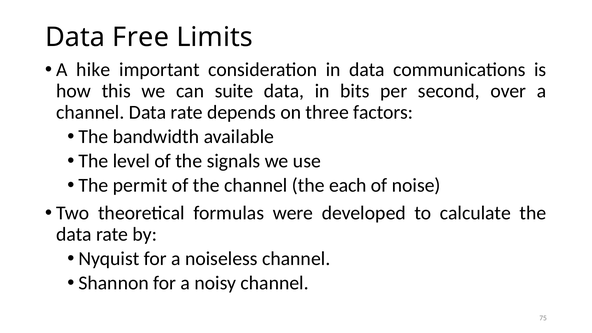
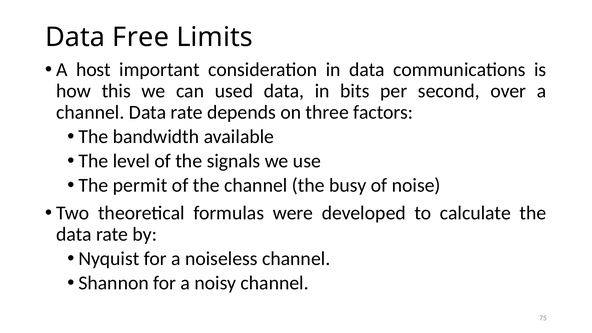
hike: hike -> host
suite: suite -> used
each: each -> busy
